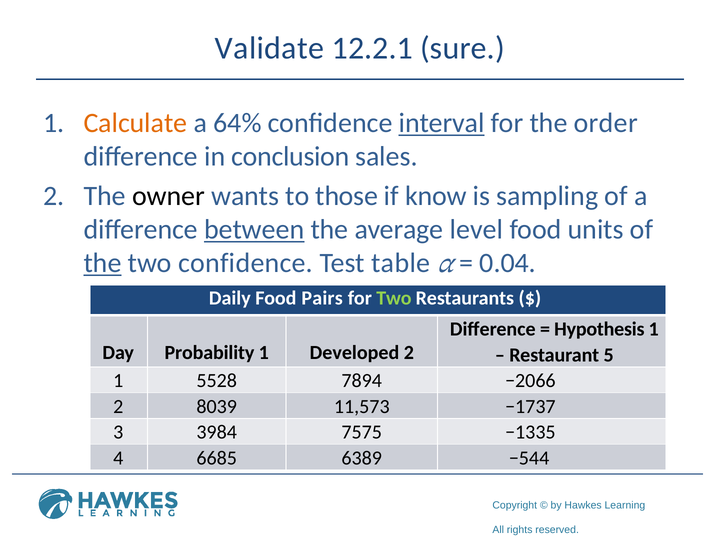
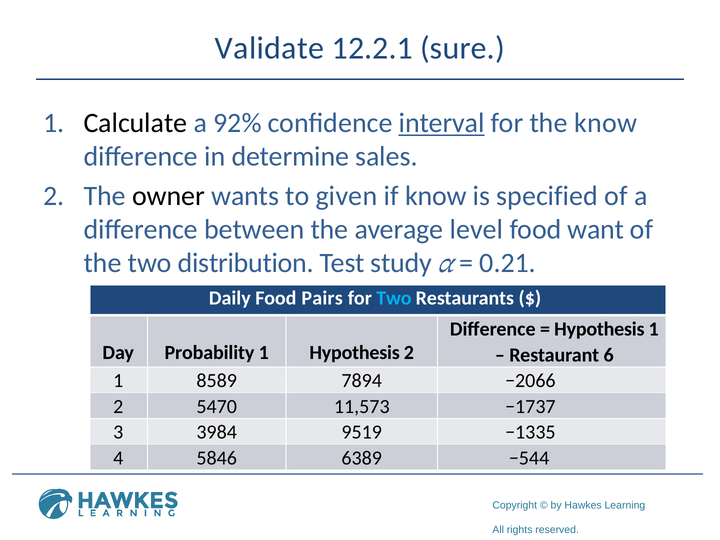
Calculate colour: orange -> black
64%: 64% -> 92%
the order: order -> know
conclusion: conclusion -> determine
those: those -> given
sampling: sampling -> specified
between underline: present -> none
units: units -> want
the at (103, 263) underline: present -> none
two confidence: confidence -> distribution
table: table -> study
0.04: 0.04 -> 0.21
Two at (394, 298) colour: light green -> light blue
1 Developed: Developed -> Hypothesis
5: 5 -> 6
5528: 5528 -> 8589
8039: 8039 -> 5470
7575: 7575 -> 9519
6685: 6685 -> 5846
